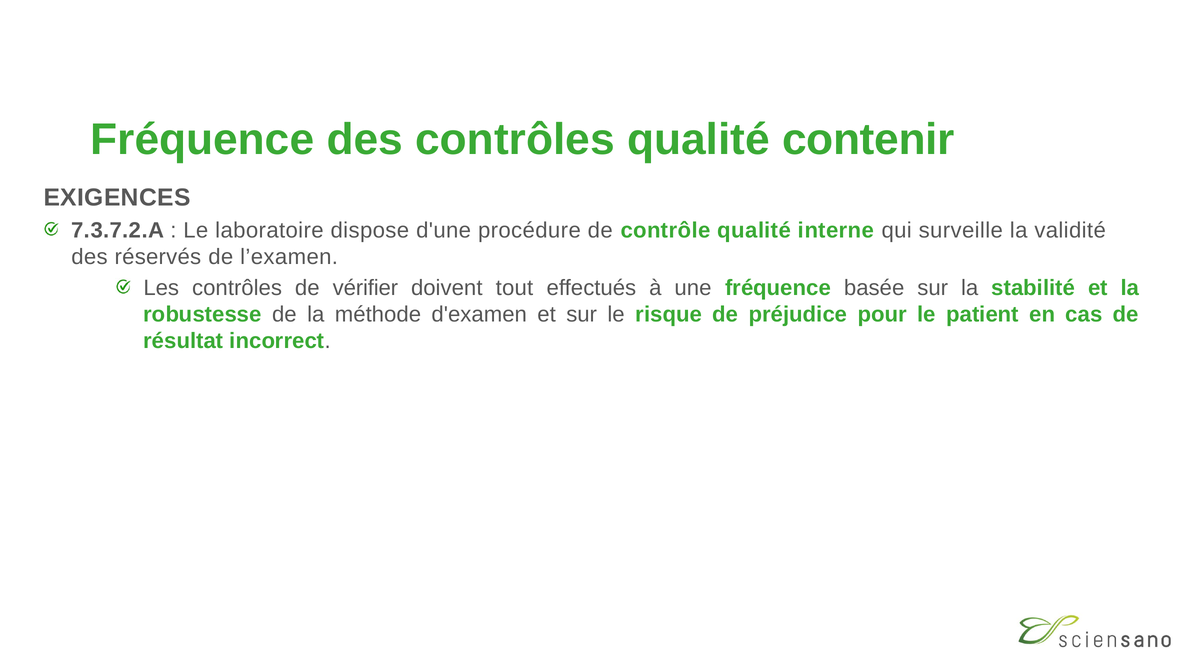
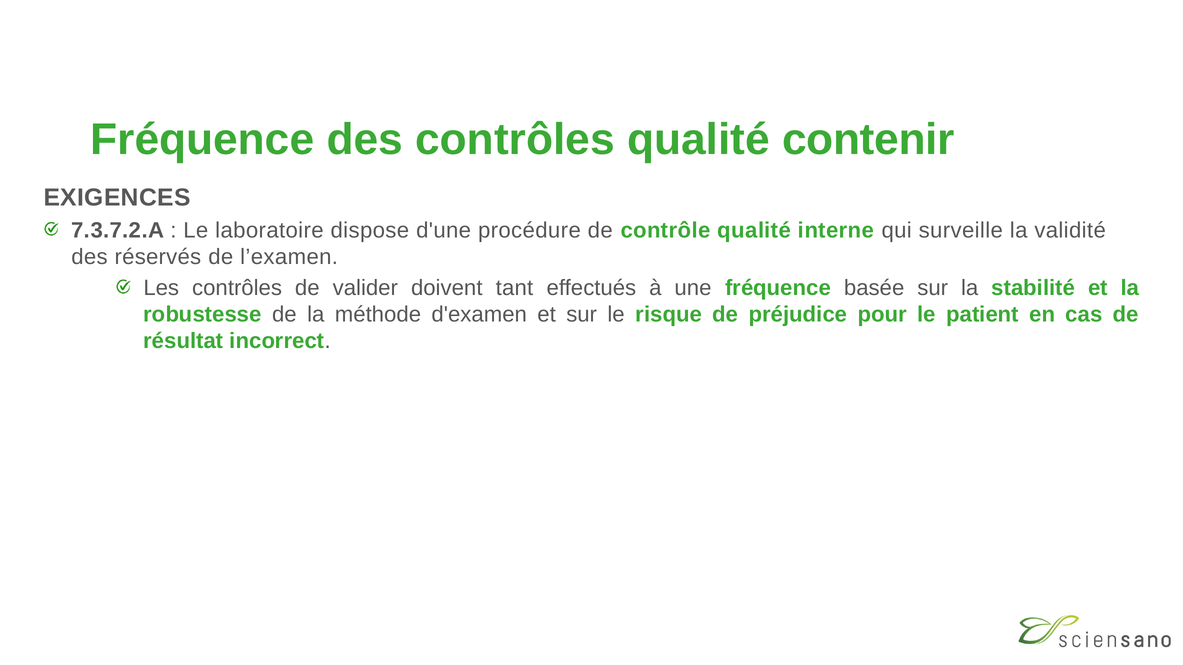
vérifier: vérifier -> valider
tout: tout -> tant
